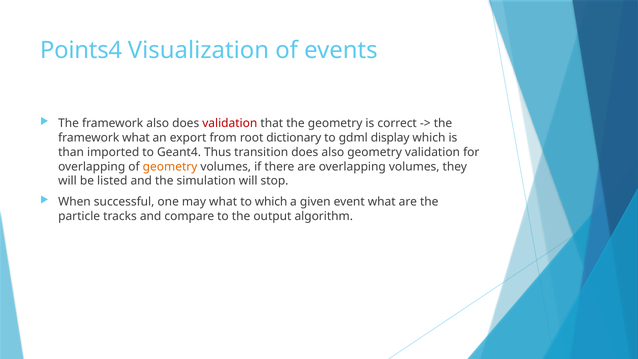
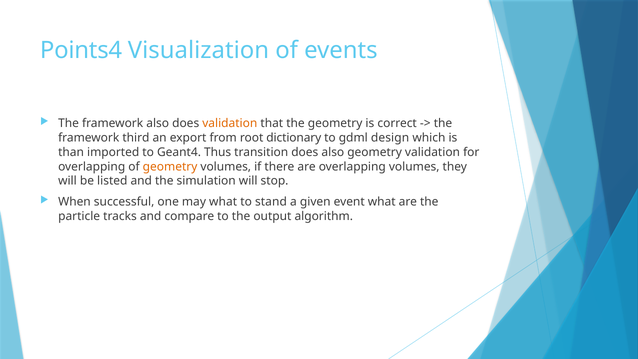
validation at (230, 123) colour: red -> orange
framework what: what -> third
display: display -> design
to which: which -> stand
